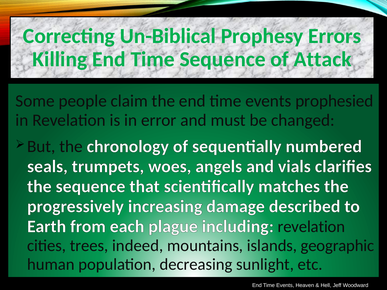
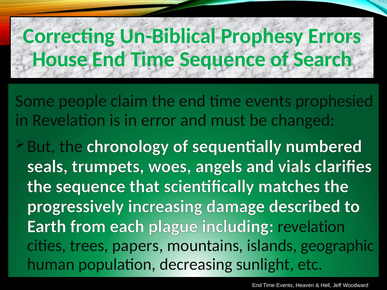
Killing: Killing -> House
Attack: Attack -> Search
indeed: indeed -> papers
